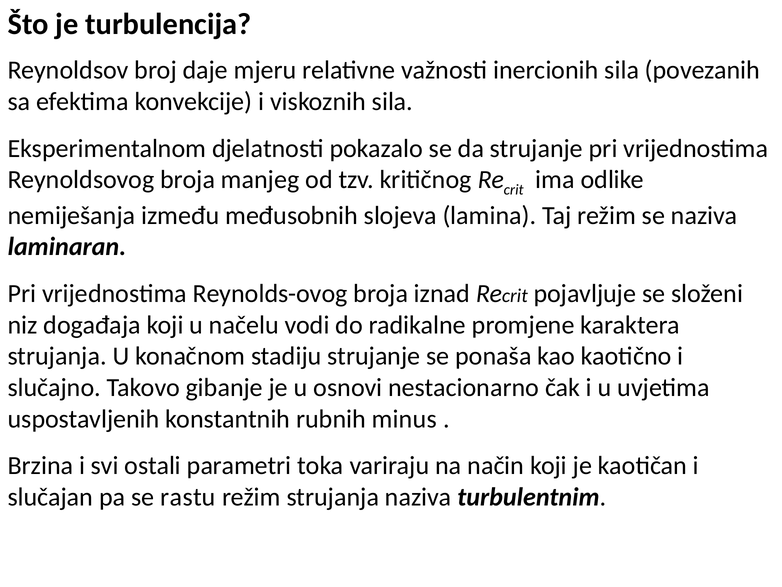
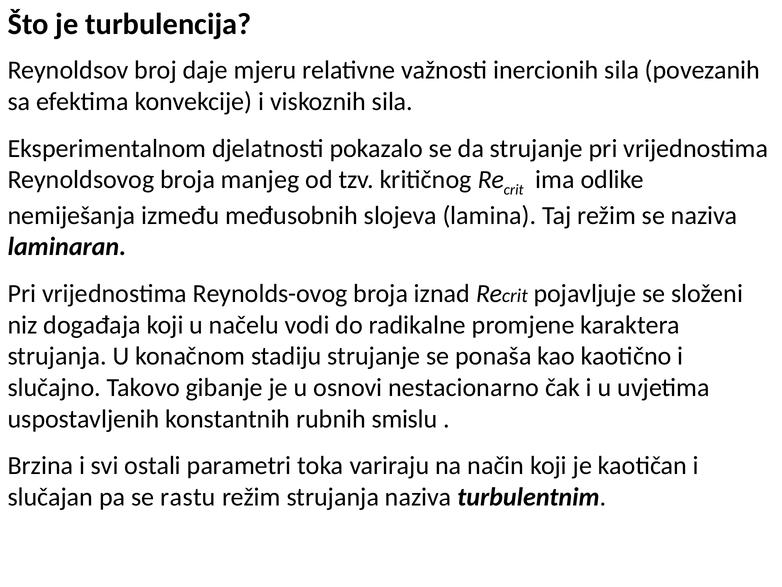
minus: minus -> smislu
